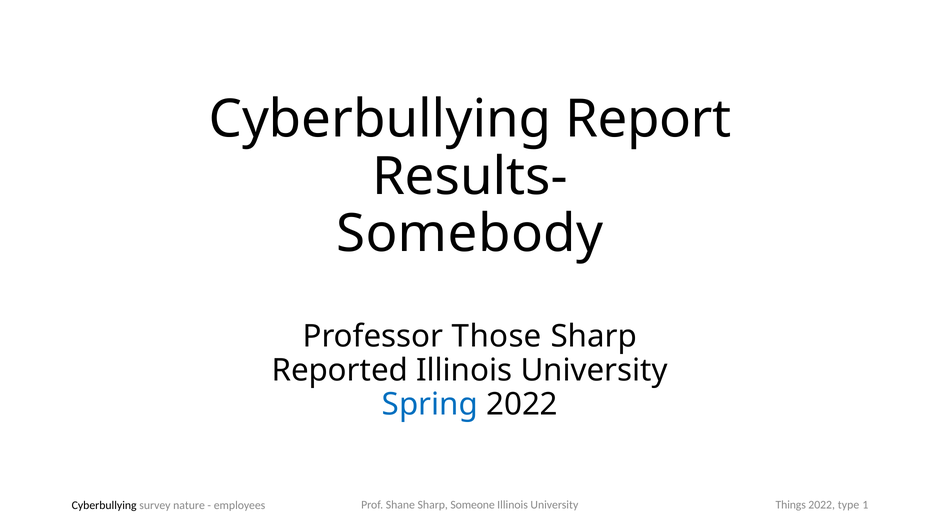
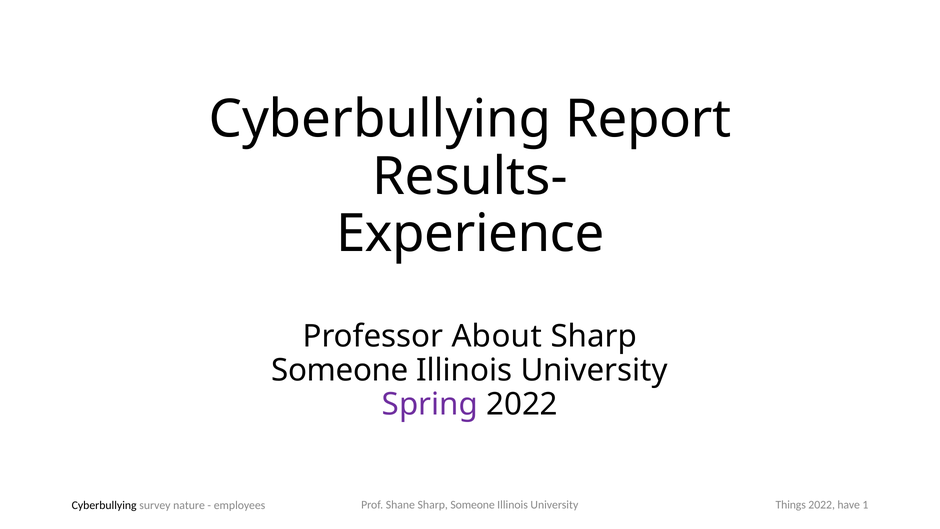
Somebody: Somebody -> Experience
Those: Those -> About
Reported at (340, 370): Reported -> Someone
Spring colour: blue -> purple
type: type -> have
